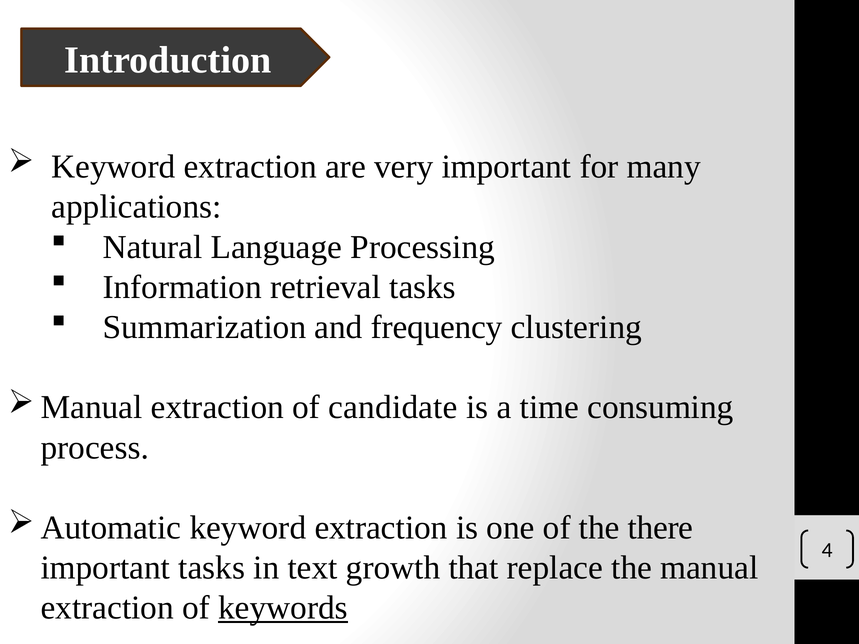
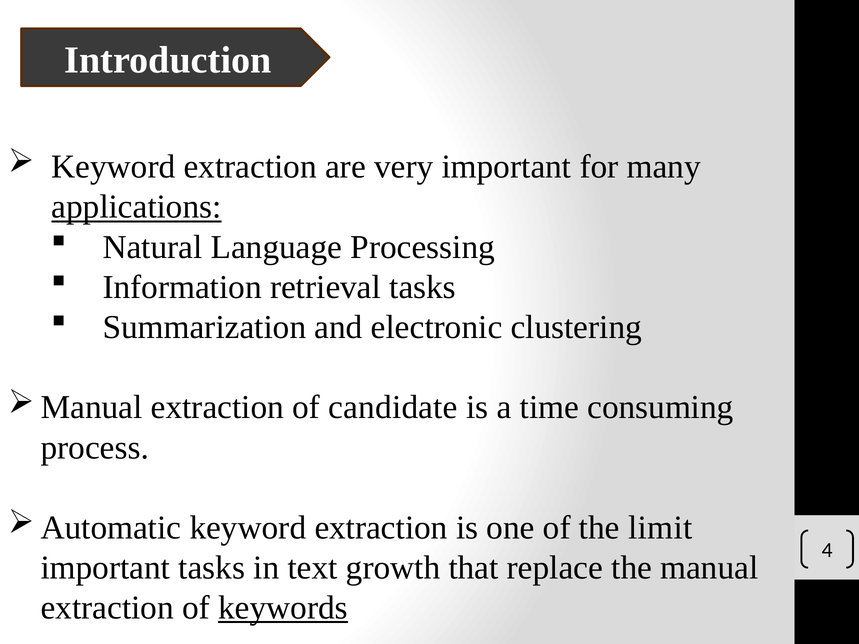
applications underline: none -> present
frequency: frequency -> electronic
there: there -> limit
